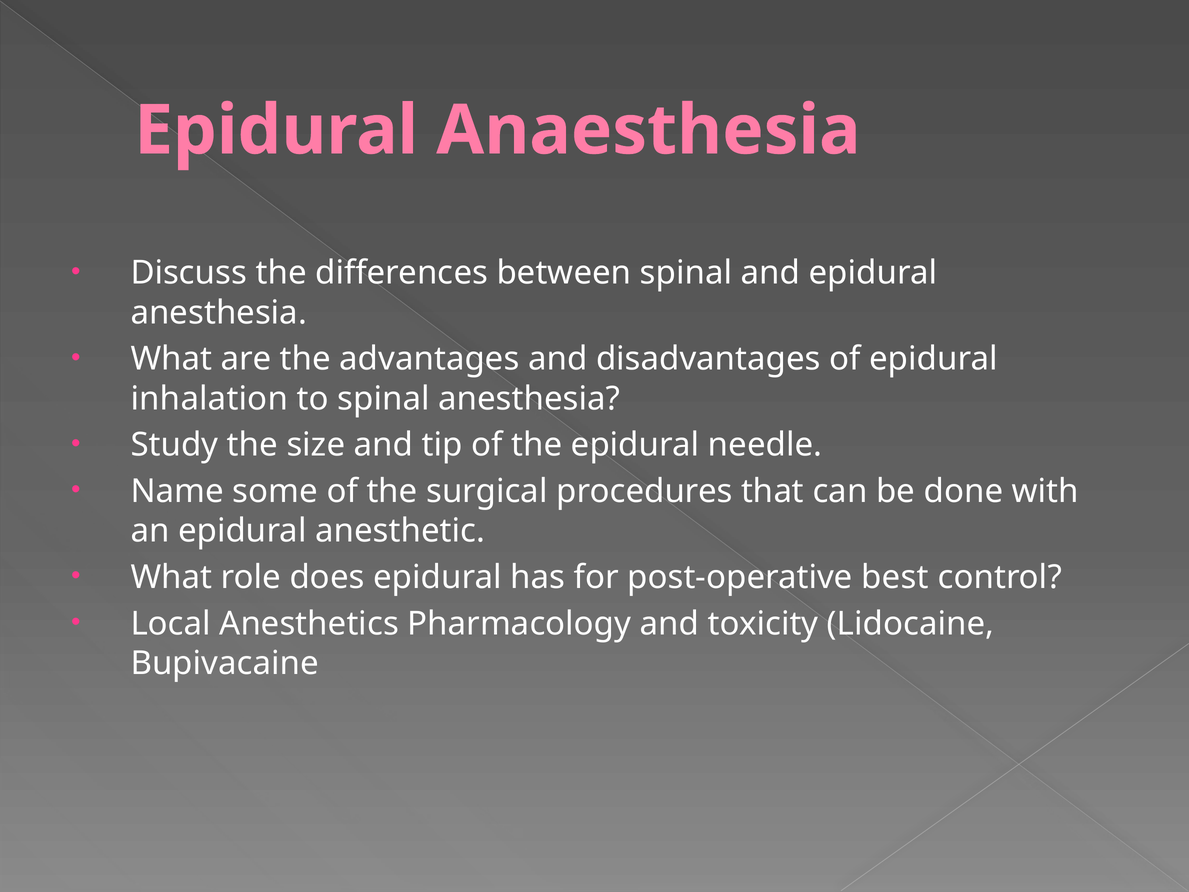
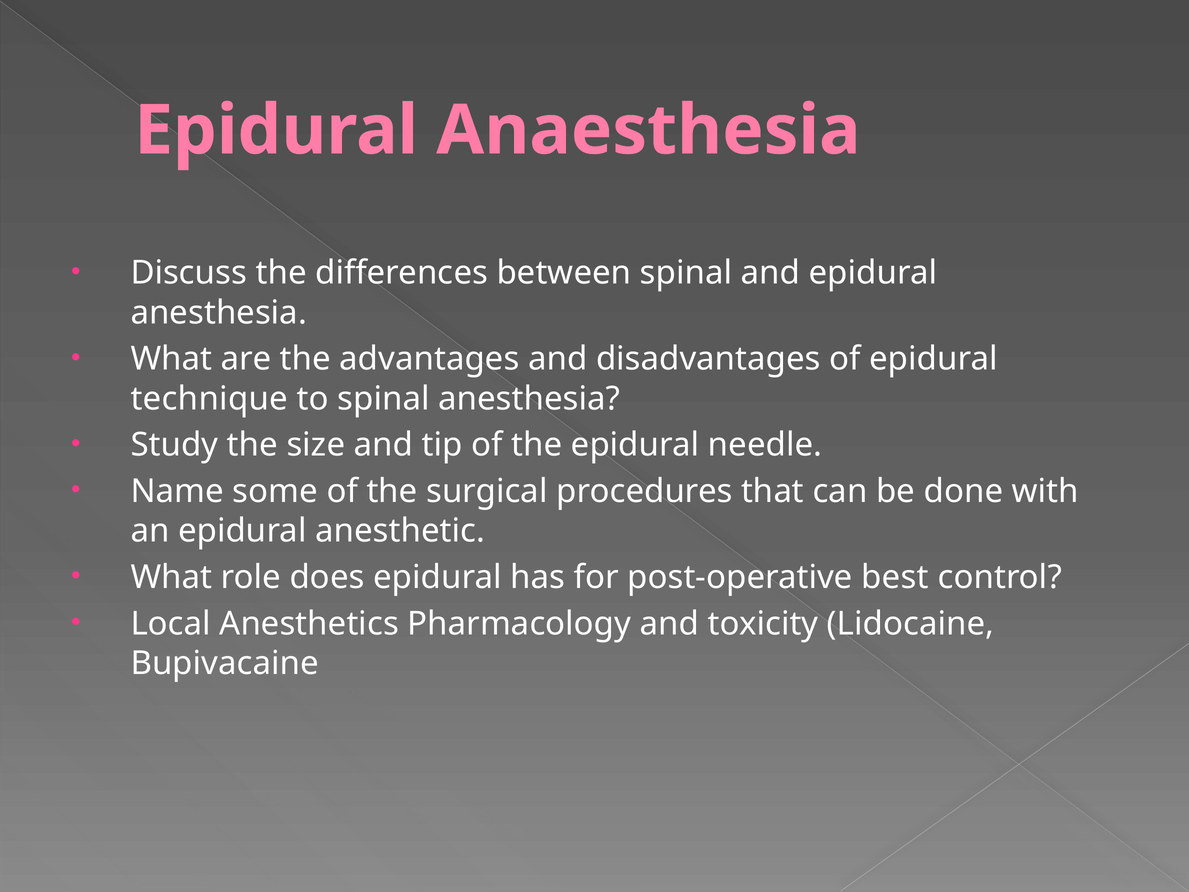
inhalation: inhalation -> technique
